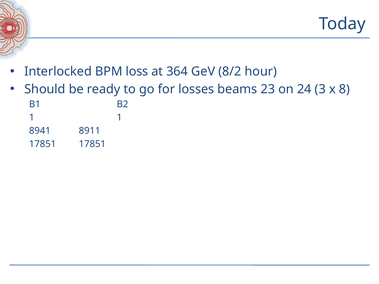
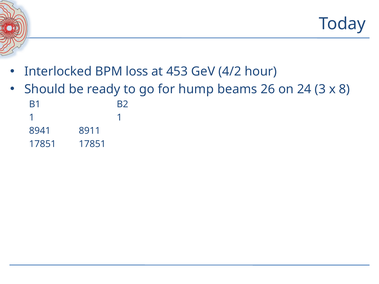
364: 364 -> 453
8/2: 8/2 -> 4/2
losses: losses -> hump
23: 23 -> 26
